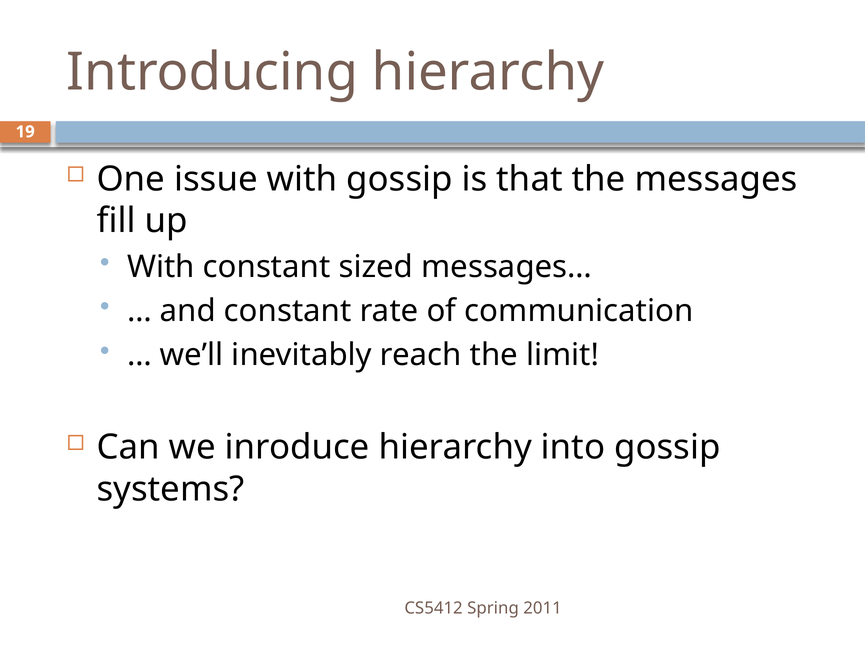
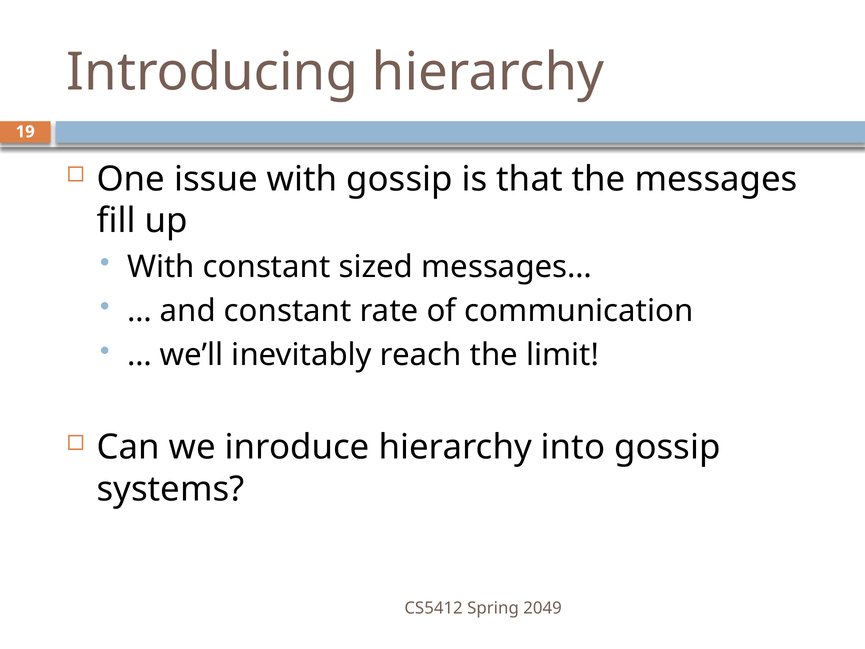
2011: 2011 -> 2049
